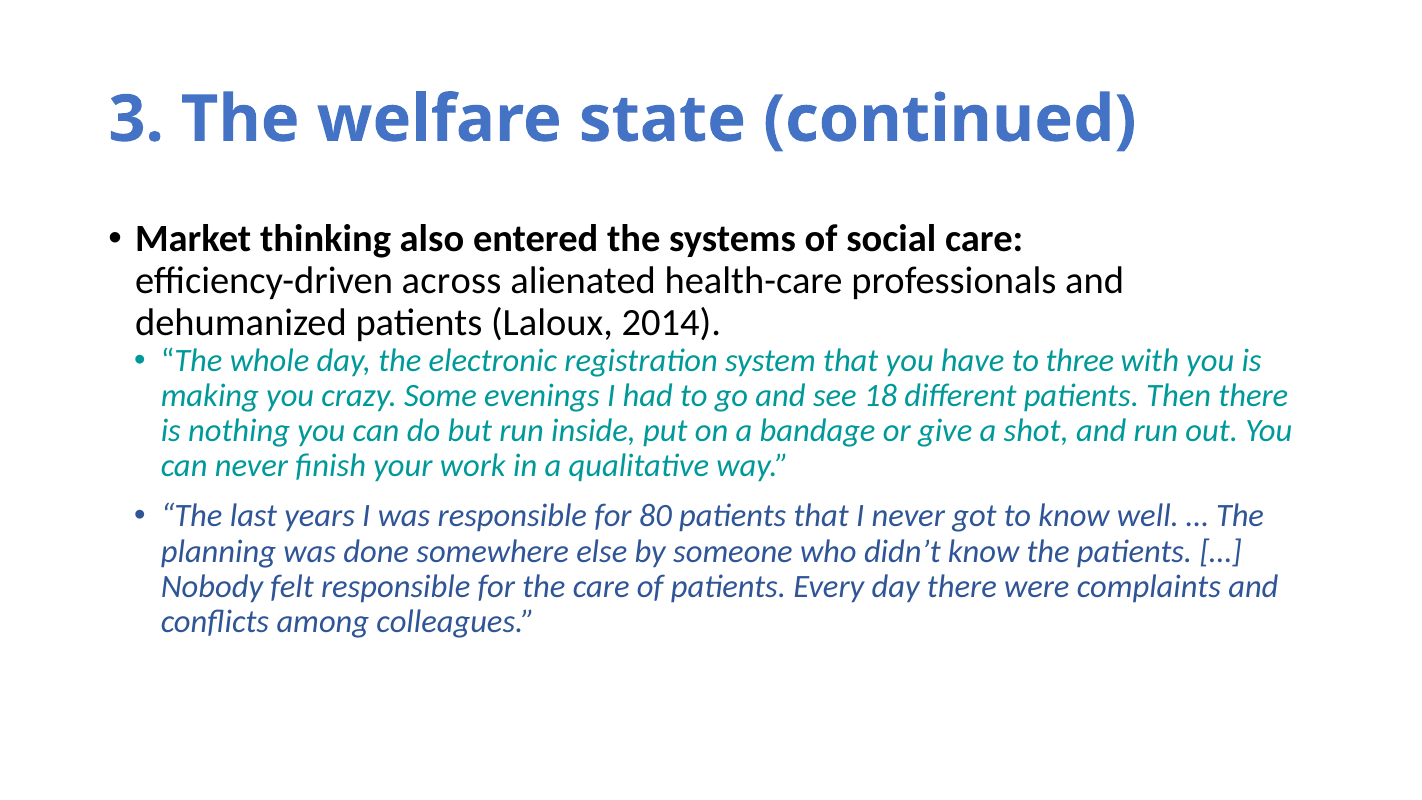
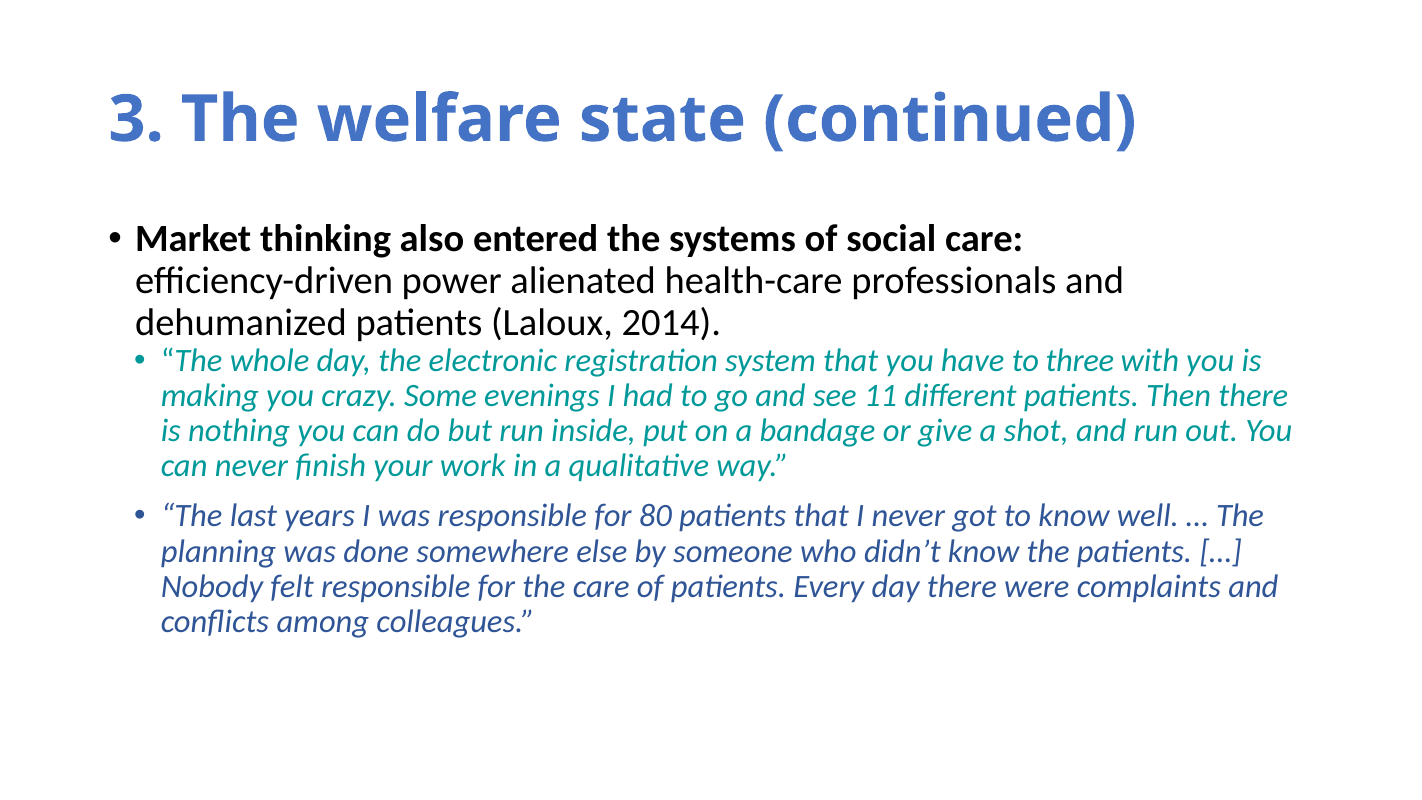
across: across -> power
18: 18 -> 11
